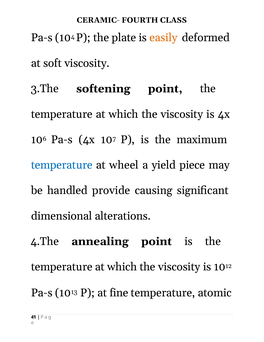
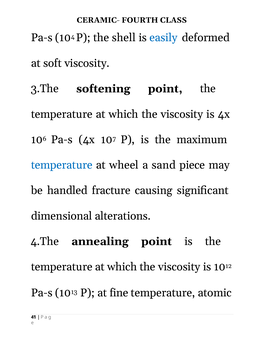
plate: plate -> shell
easily colour: orange -> blue
yield: yield -> sand
provide: provide -> fracture
